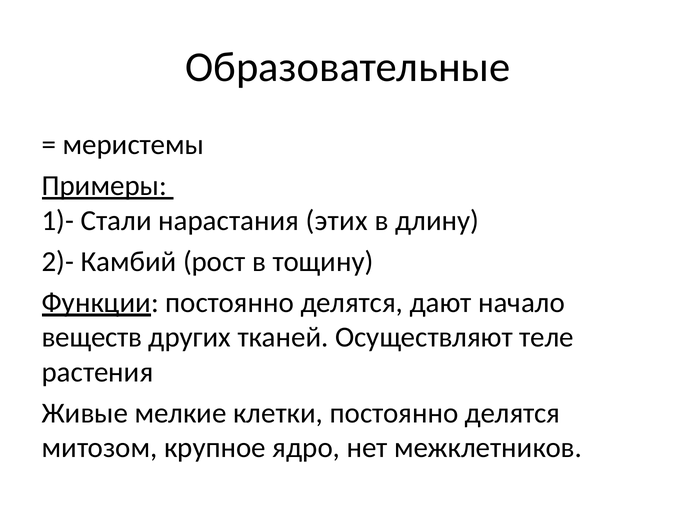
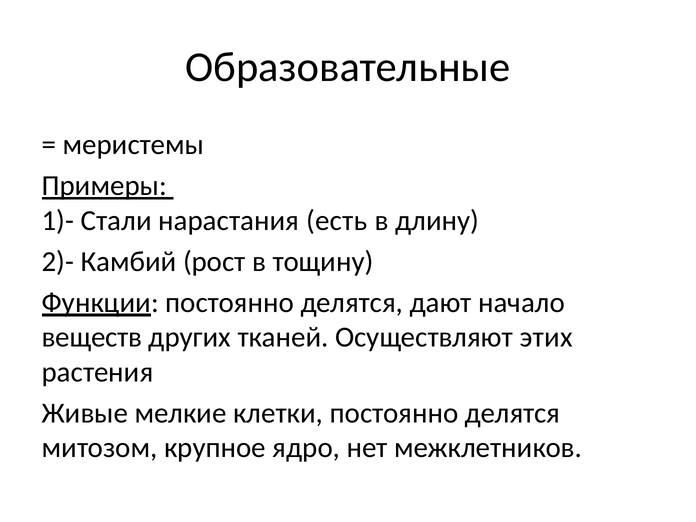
этих: этих -> есть
теле: теле -> этих
